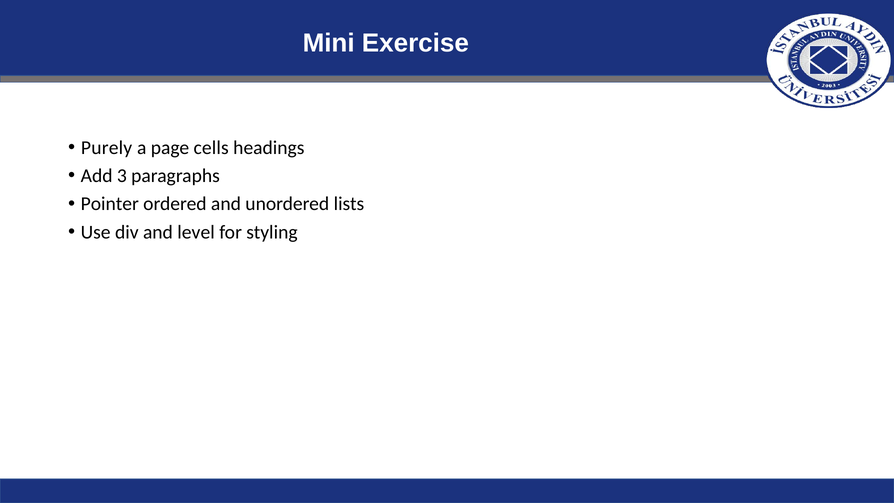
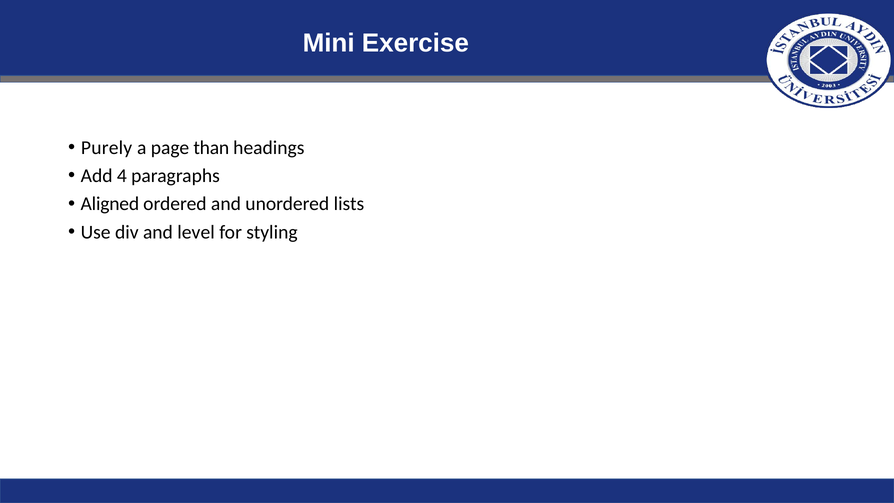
cells: cells -> than
3: 3 -> 4
Pointer: Pointer -> Aligned
